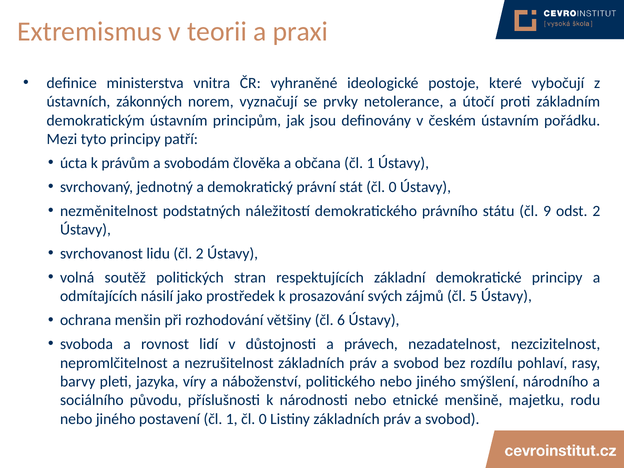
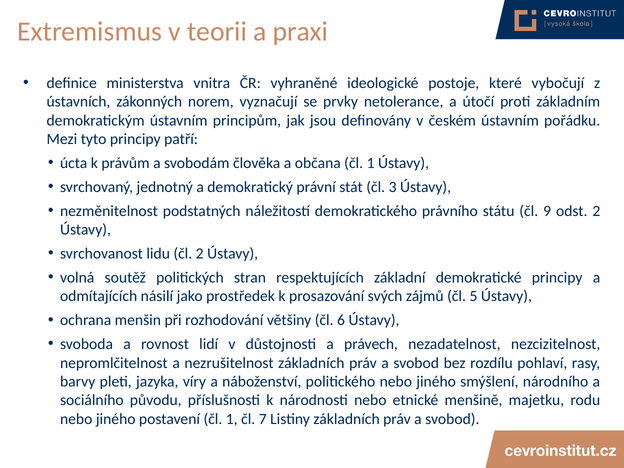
stát čl 0: 0 -> 3
1 čl 0: 0 -> 7
